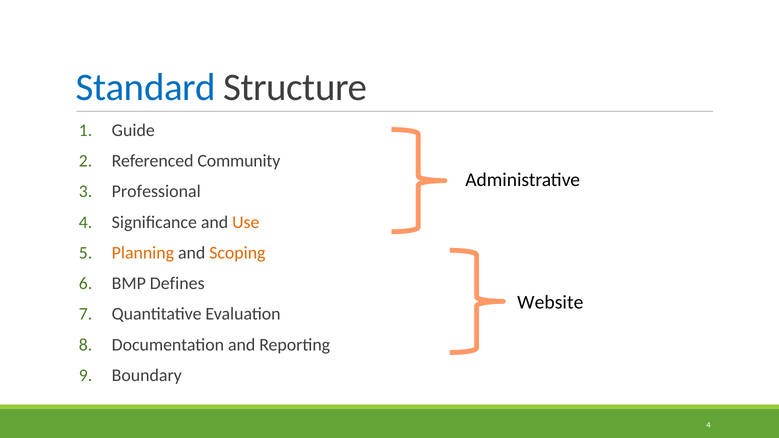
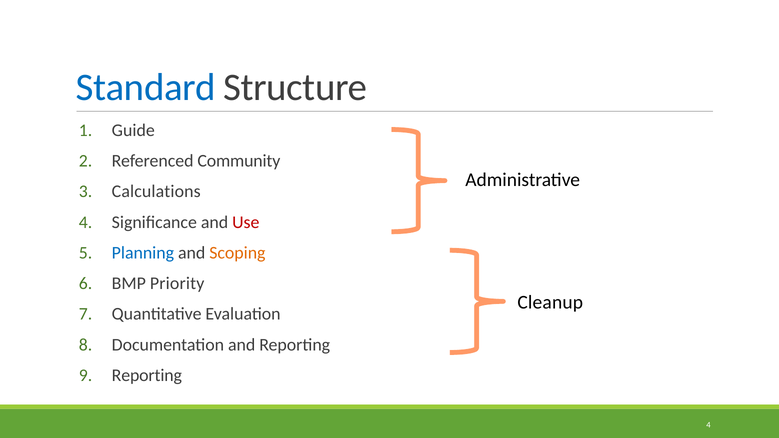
Professional: Professional -> Calculations
Use colour: orange -> red
Planning colour: orange -> blue
Defines: Defines -> Priority
Website: Website -> Cleanup
Boundary at (147, 375): Boundary -> Reporting
